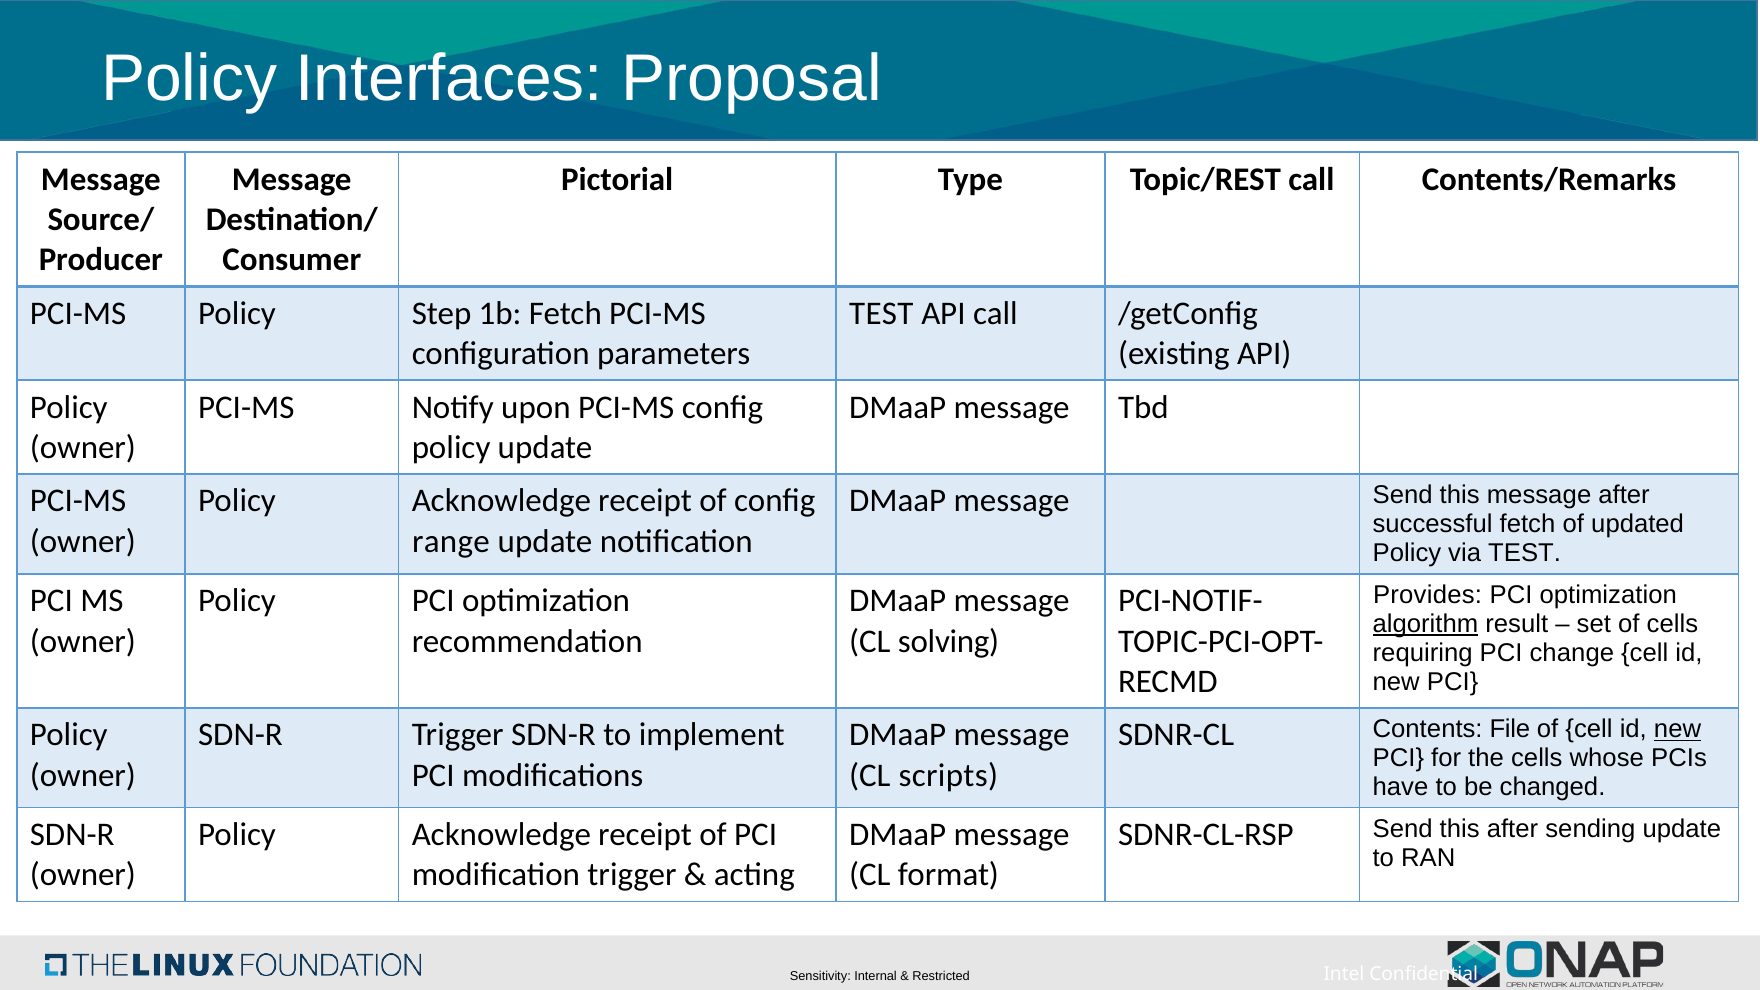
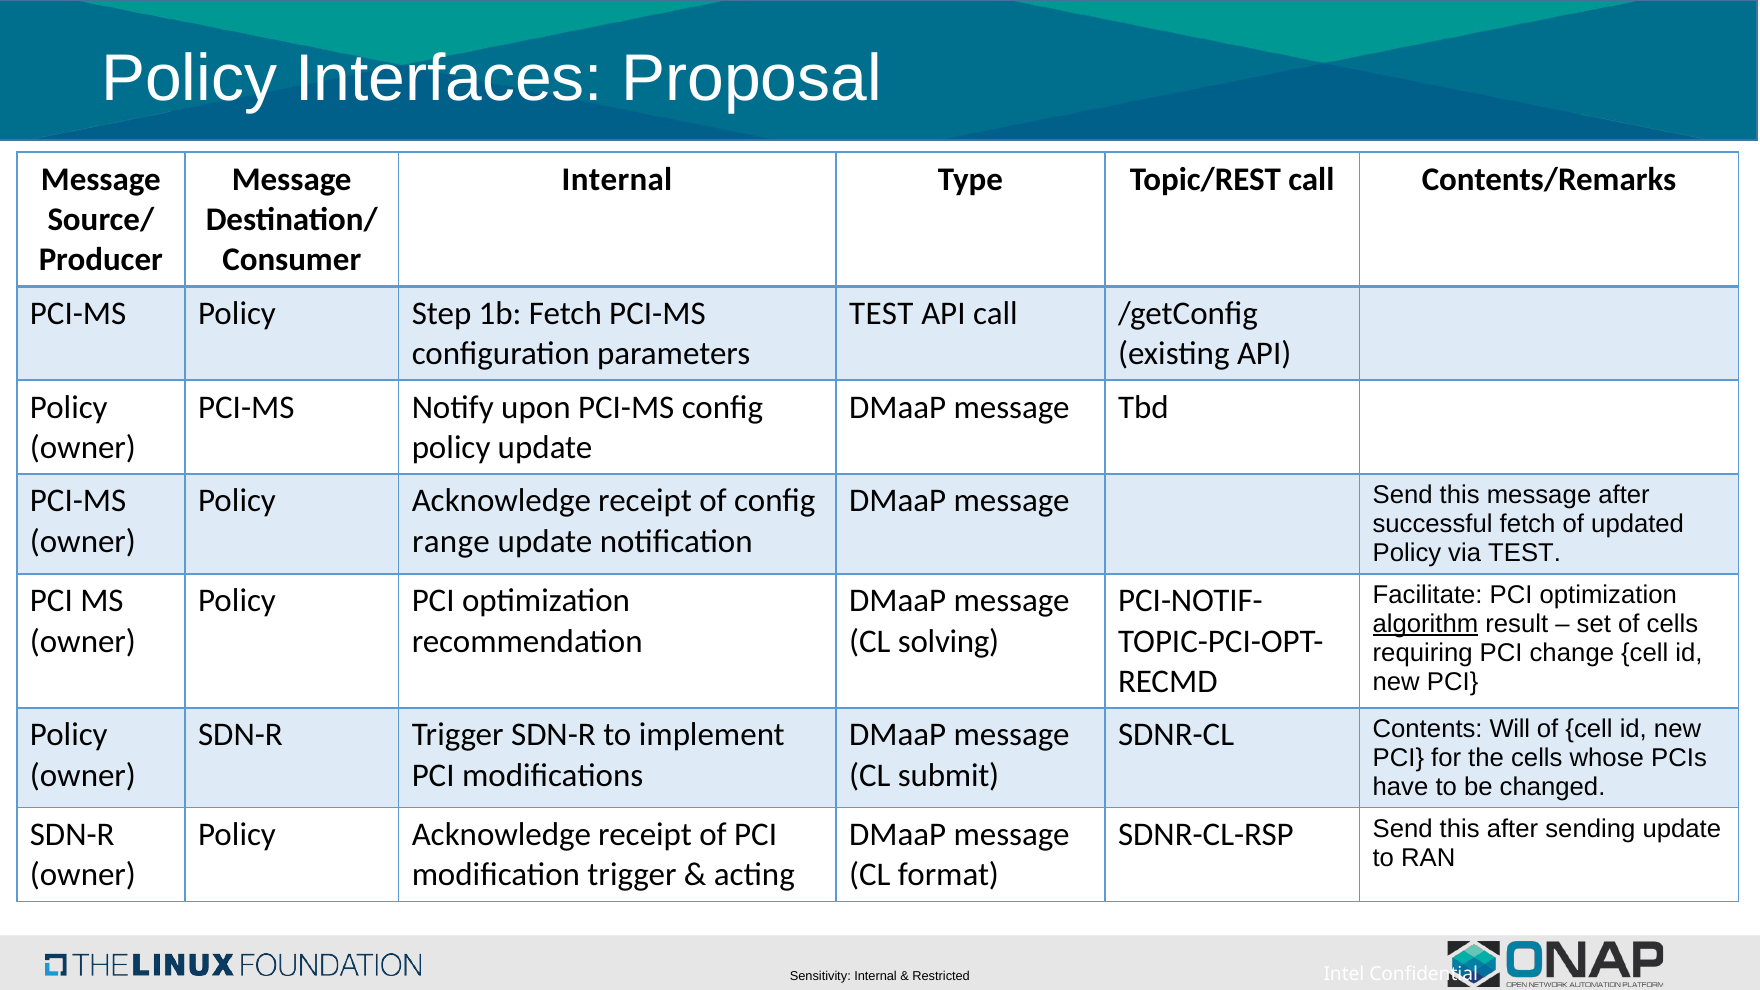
Pictorial at (617, 179): Pictorial -> Internal
Provides: Provides -> Facilitate
File: File -> Will
new at (1678, 729) underline: present -> none
scripts: scripts -> submit
